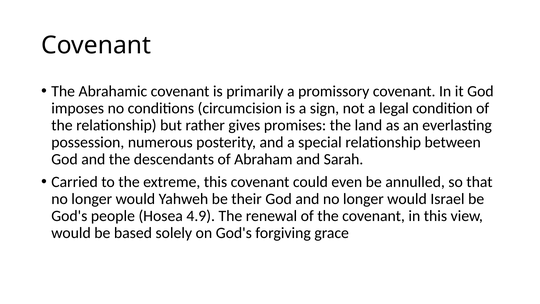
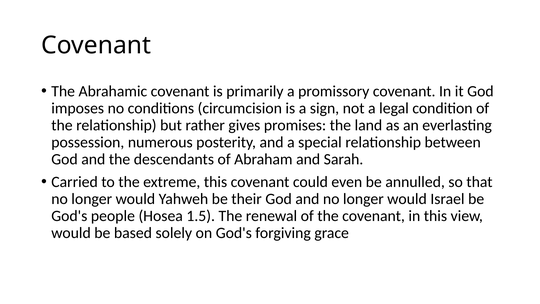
4.9: 4.9 -> 1.5
